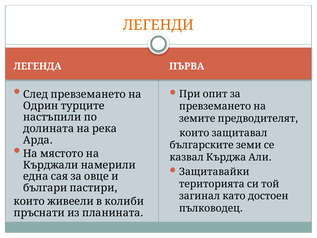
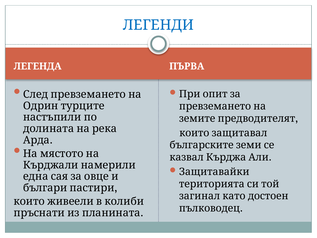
ЛЕГЕНДИ colour: orange -> blue
